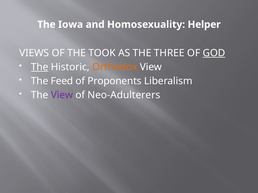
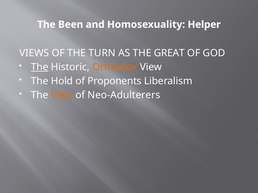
Iowa: Iowa -> Been
TOOK: TOOK -> TURN
THREE: THREE -> GREAT
GOD underline: present -> none
Feed: Feed -> Hold
View at (62, 95) colour: purple -> orange
